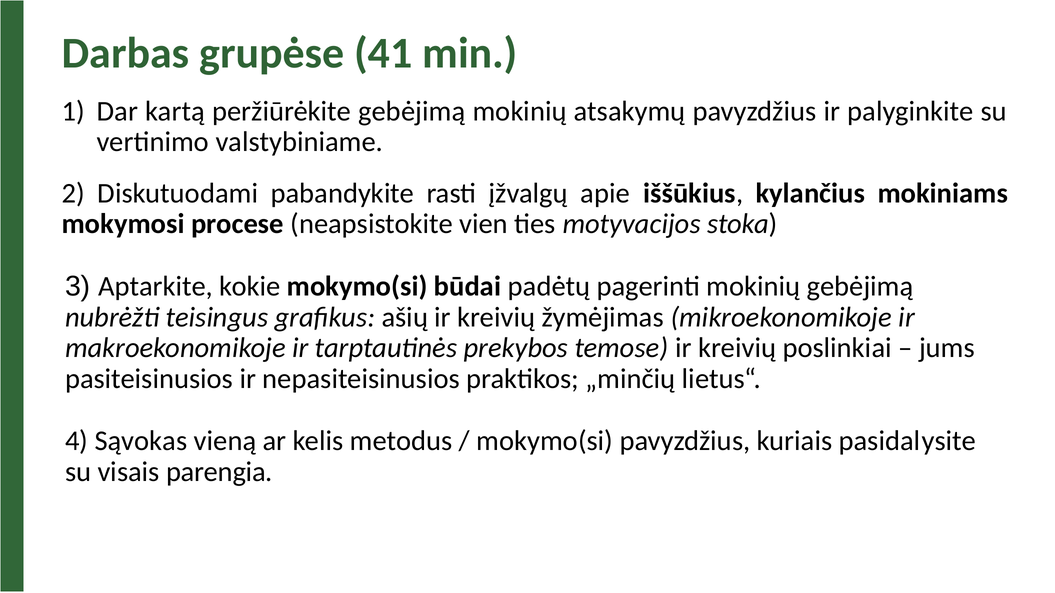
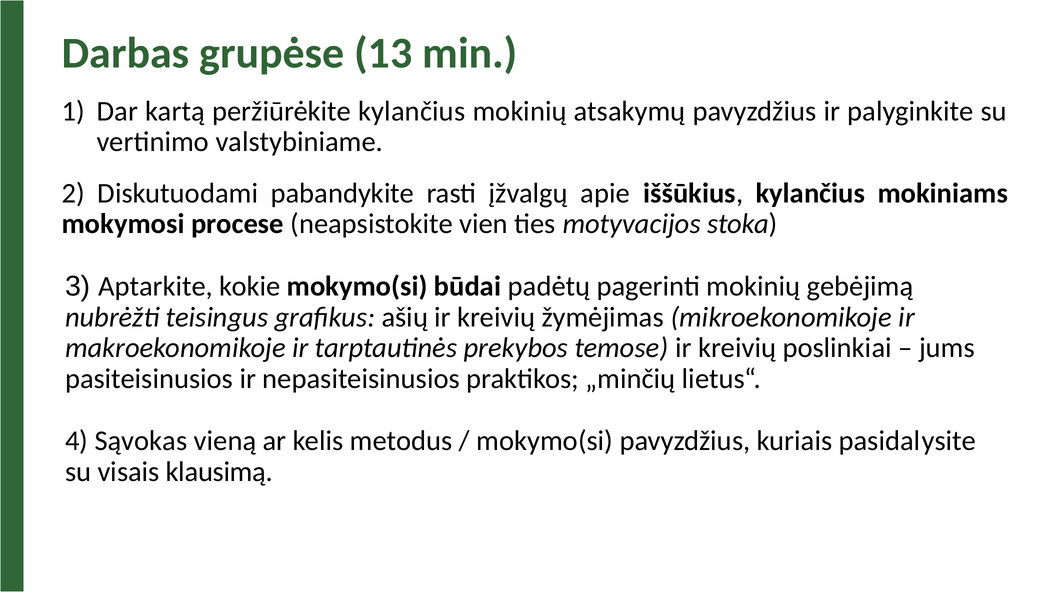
41: 41 -> 13
peržiūrėkite gebėjimą: gebėjimą -> kylančius
parengia: parengia -> klausimą
